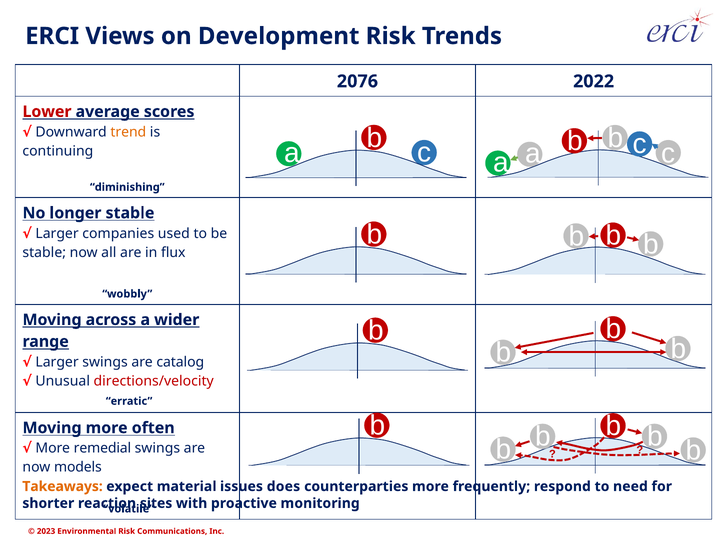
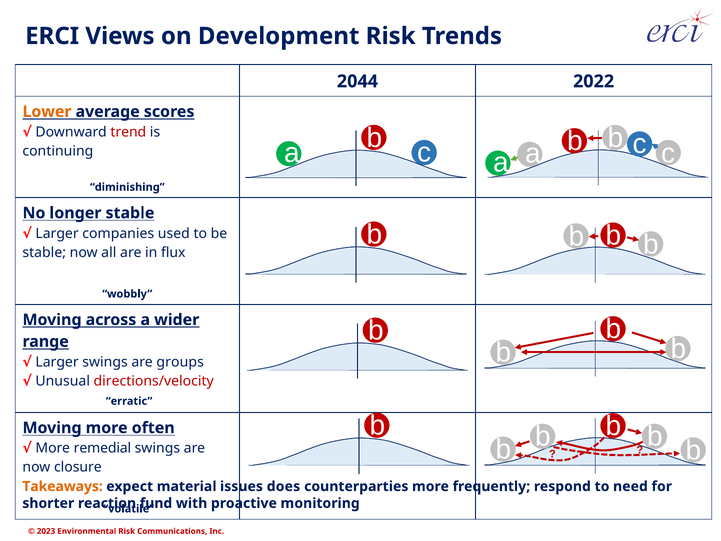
2076: 2076 -> 2044
Lower colour: red -> orange
trend colour: orange -> red
catalog: catalog -> groups
models: models -> closure
sites: sites -> fund
